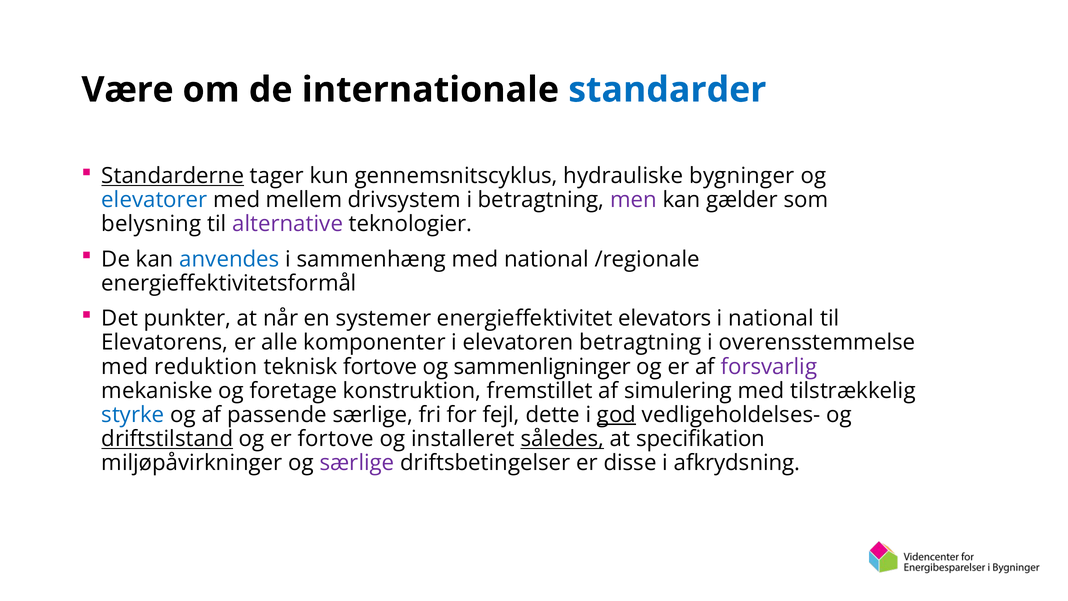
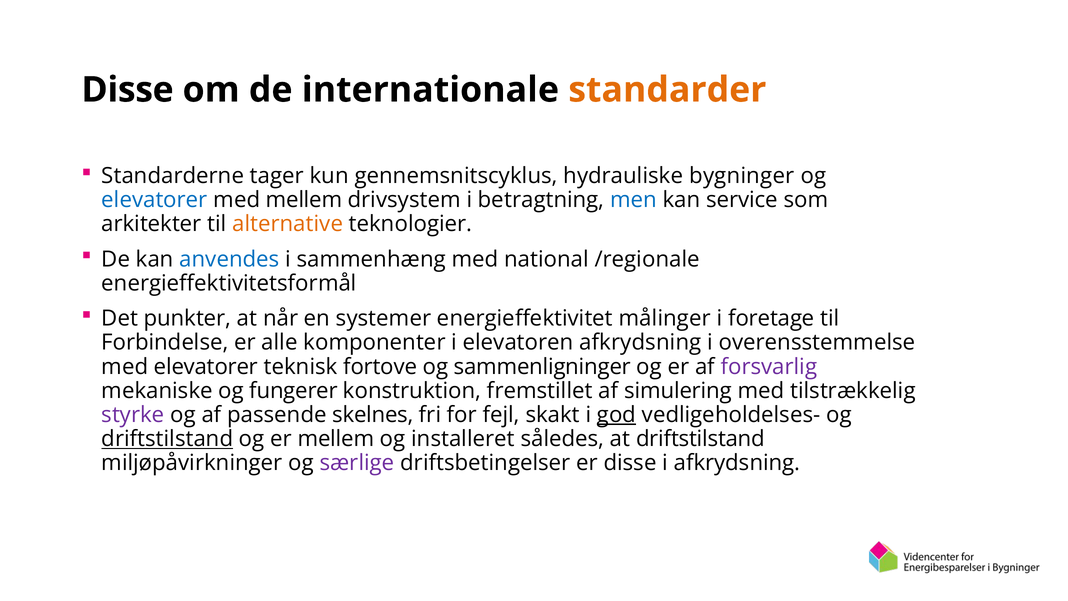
Være at (127, 90): Være -> Disse
standarder colour: blue -> orange
Standarderne underline: present -> none
men colour: purple -> blue
gælder: gælder -> service
belysning: belysning -> arkitekter
alternative colour: purple -> orange
elevators: elevators -> målinger
i national: national -> foretage
Elevatorens: Elevatorens -> Forbindelse
elevatoren betragtning: betragtning -> afkrydsning
med reduktion: reduktion -> elevatorer
foretage: foretage -> fungerer
styrke colour: blue -> purple
passende særlige: særlige -> skelnes
dette: dette -> skakt
er fortove: fortove -> mellem
således underline: present -> none
at specifikation: specifikation -> driftstilstand
